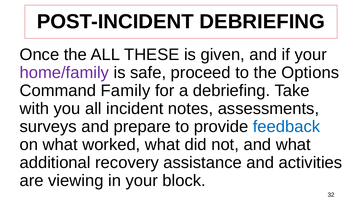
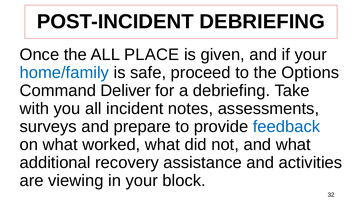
THESE: THESE -> PLACE
home/family colour: purple -> blue
Family: Family -> Deliver
